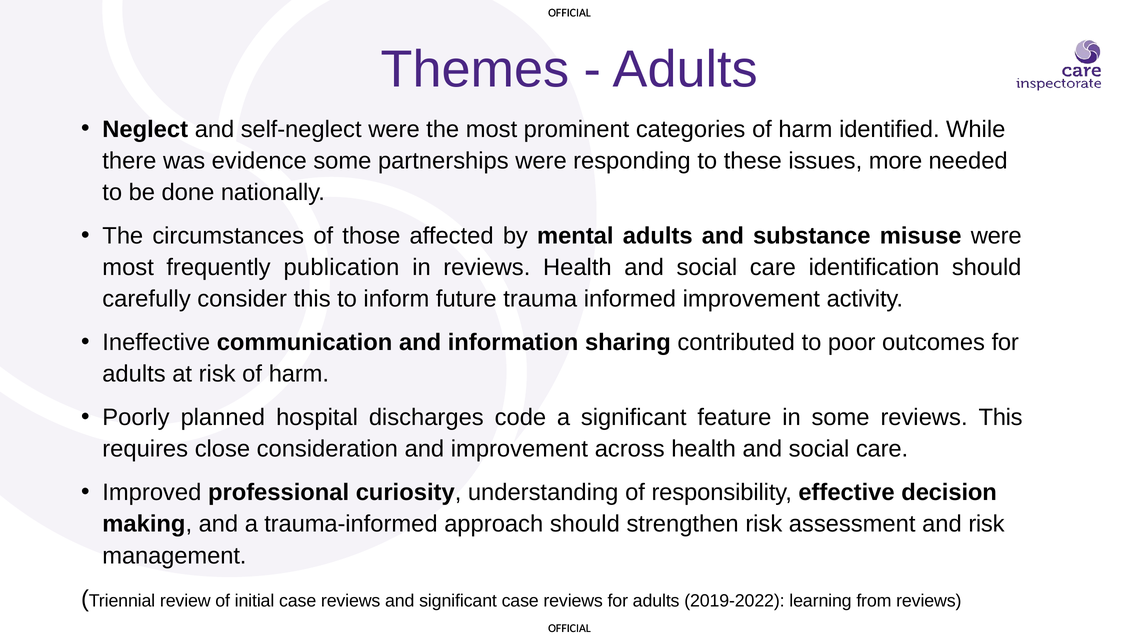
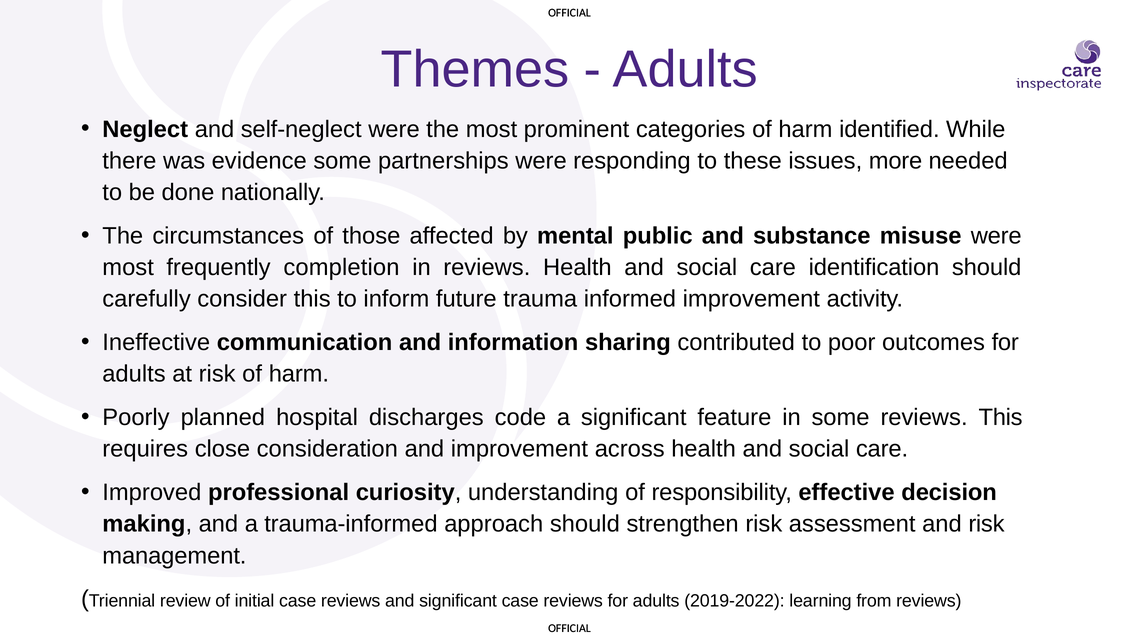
mental adults: adults -> public
publication: publication -> completion
